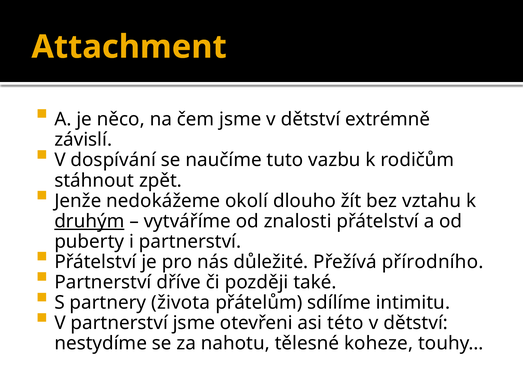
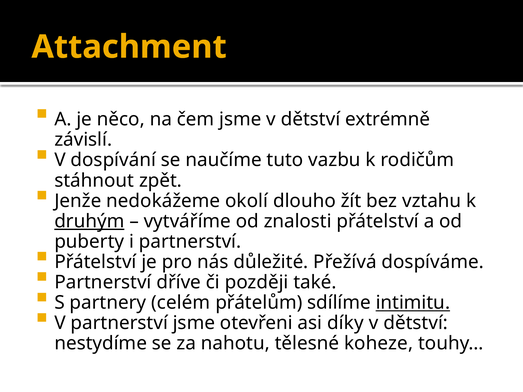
přírodního: přírodního -> dospíváme
života: života -> celém
intimitu underline: none -> present
této: této -> díky
